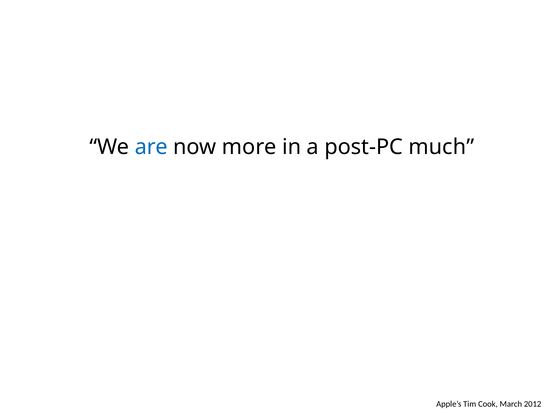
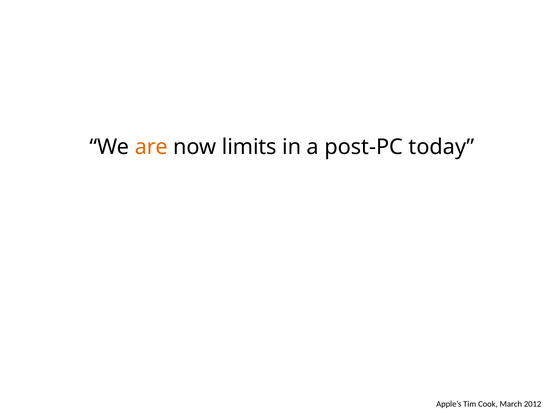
are colour: blue -> orange
more: more -> limits
much: much -> today
